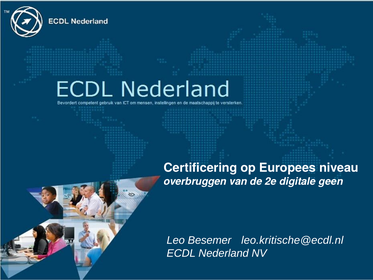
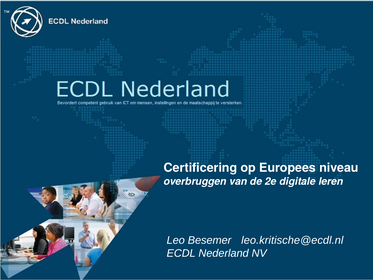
geen: geen -> leren
